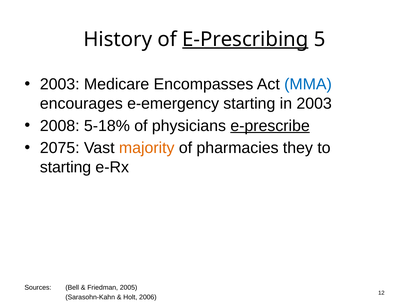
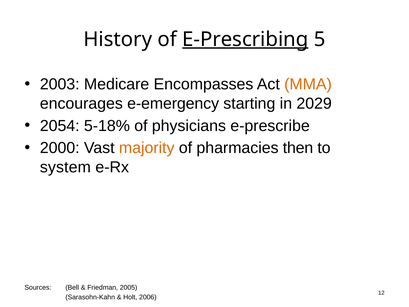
MMA colour: blue -> orange
in 2003: 2003 -> 2029
2008: 2008 -> 2054
e-prescribe underline: present -> none
2075: 2075 -> 2000
they: they -> then
starting at (66, 167): starting -> system
